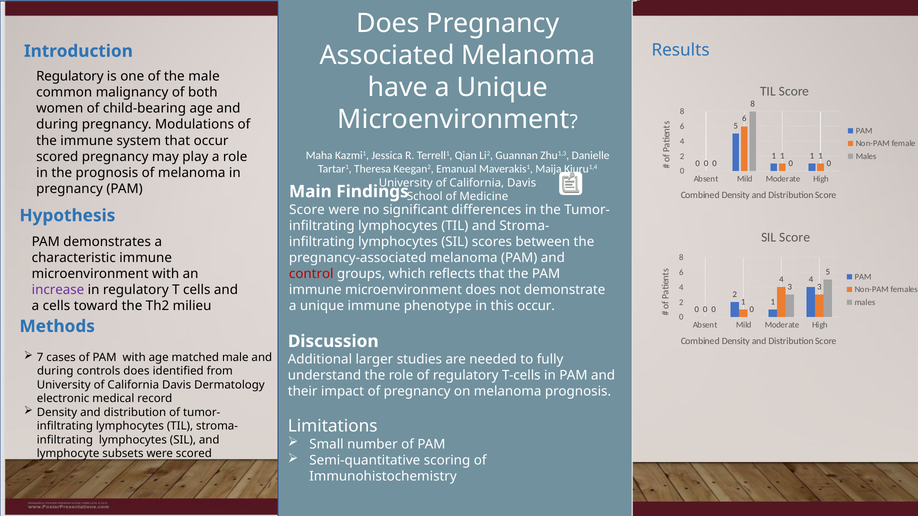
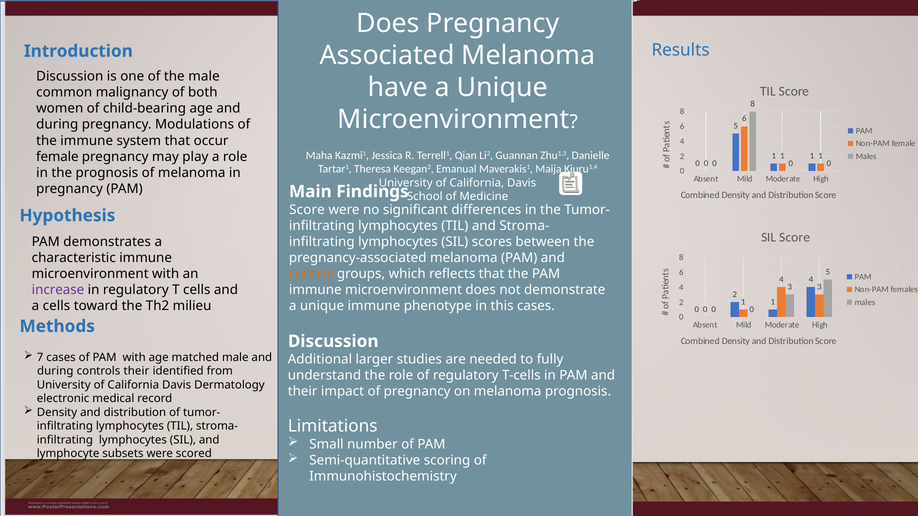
Regulatory at (70, 76): Regulatory -> Discussion
scored at (57, 157): scored -> female
control colour: red -> orange
this occur: occur -> cases
controls does: does -> their
